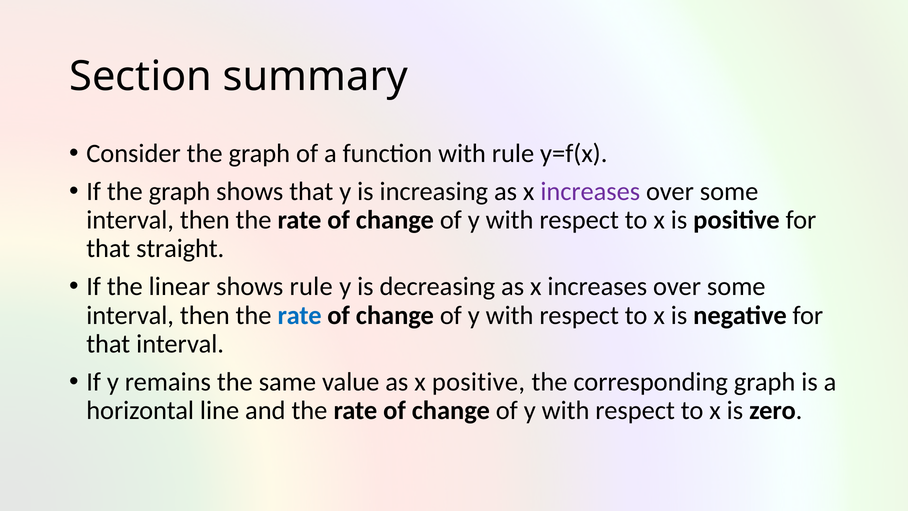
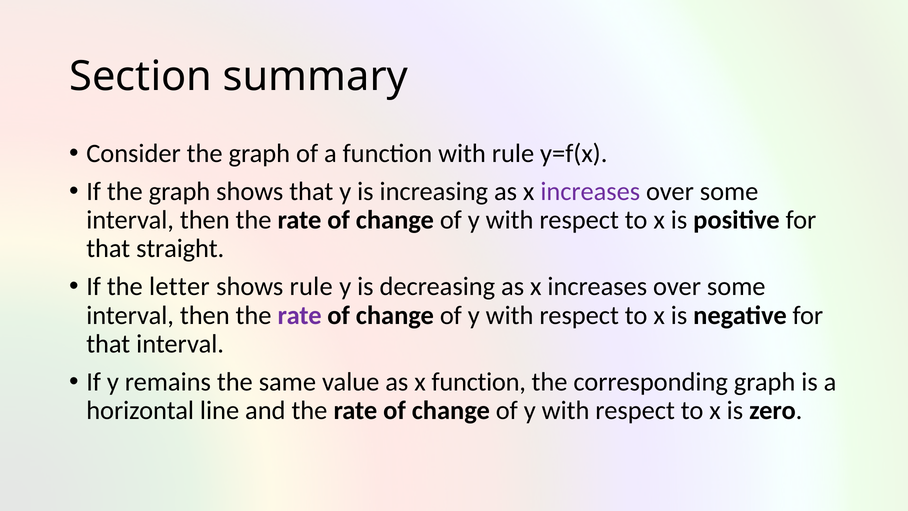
linear: linear -> letter
rate at (300, 315) colour: blue -> purple
x positive: positive -> function
